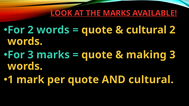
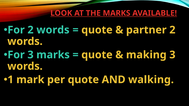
cultural at (146, 30): cultural -> partner
AND cultural: cultural -> walking
